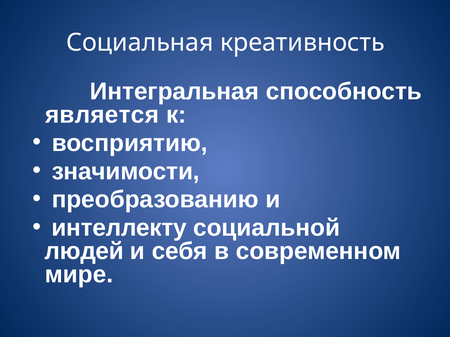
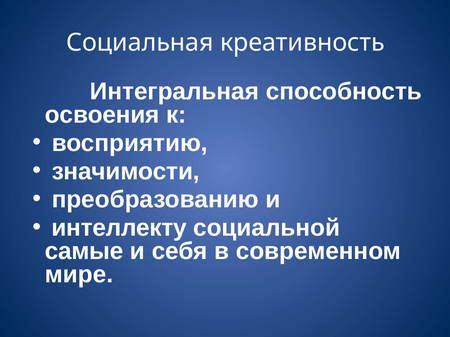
является: является -> освоения
людей: людей -> самые
